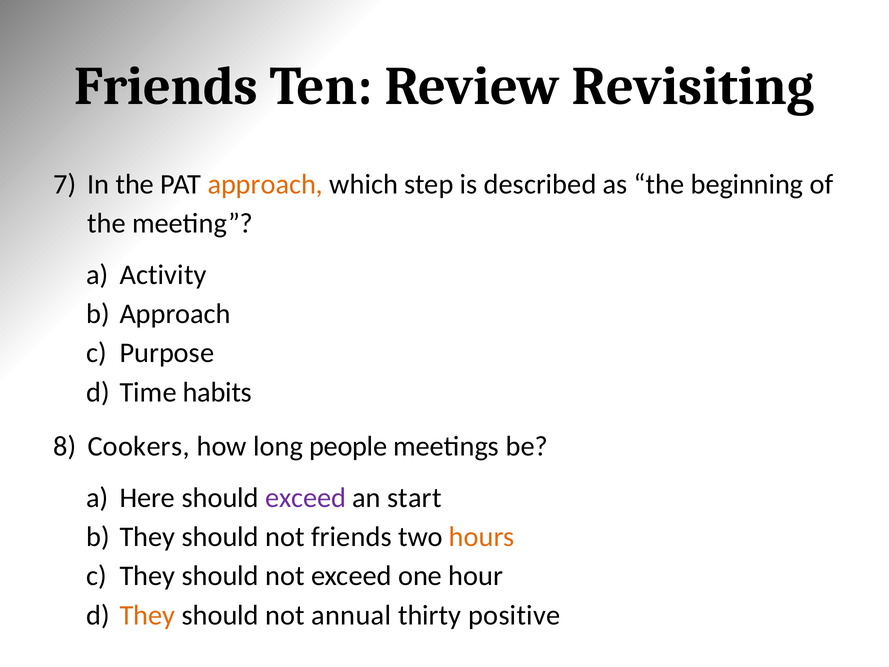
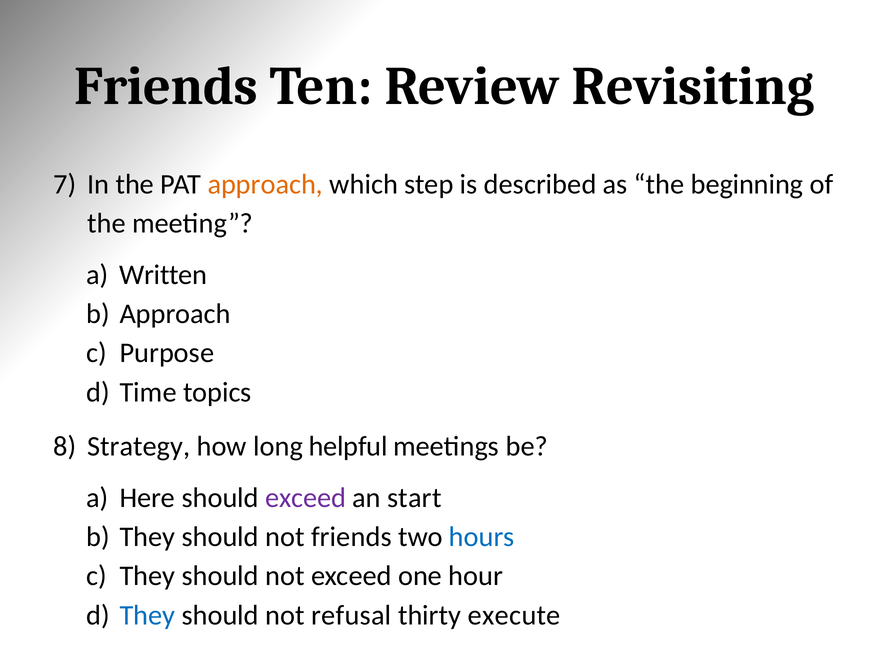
Activity: Activity -> Written
habits: habits -> topics
Cookers: Cookers -> Strategy
people: people -> helpful
hours colour: orange -> blue
They at (147, 615) colour: orange -> blue
annual: annual -> refusal
positive: positive -> execute
